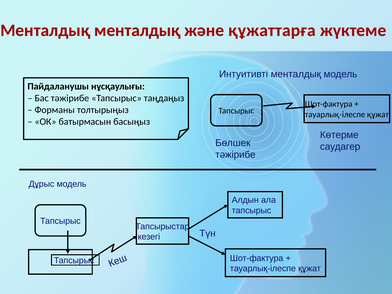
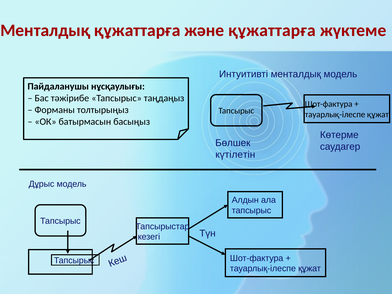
Менталдық менталдық: менталдық -> құжаттарға
тәжірибе at (235, 155): тәжірибе -> күтілетін
